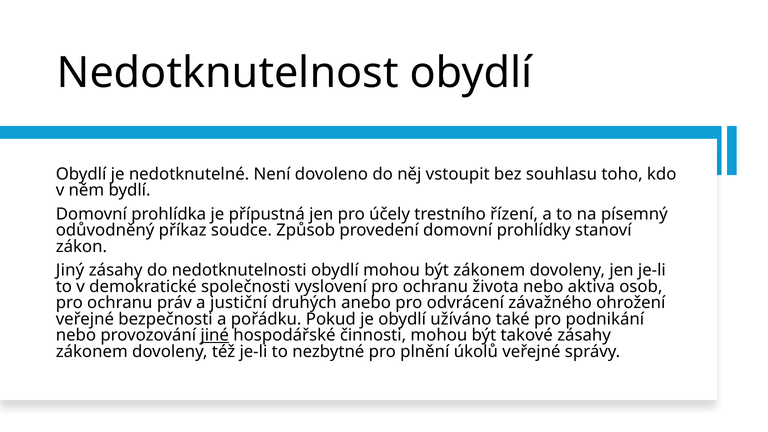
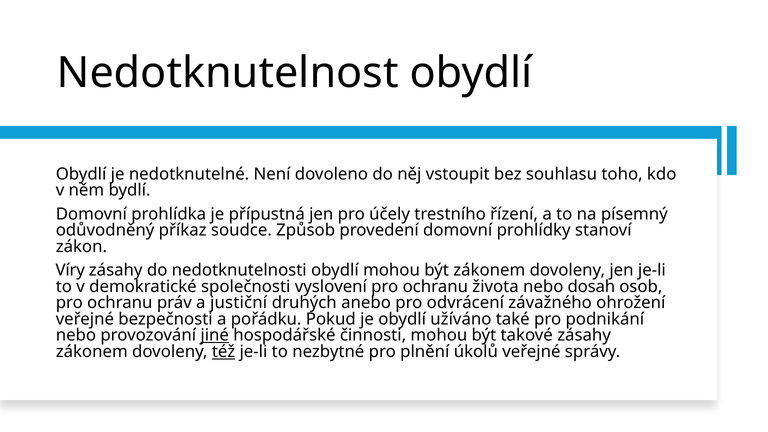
Jiný: Jiný -> Víry
aktiva: aktiva -> dosah
též underline: none -> present
